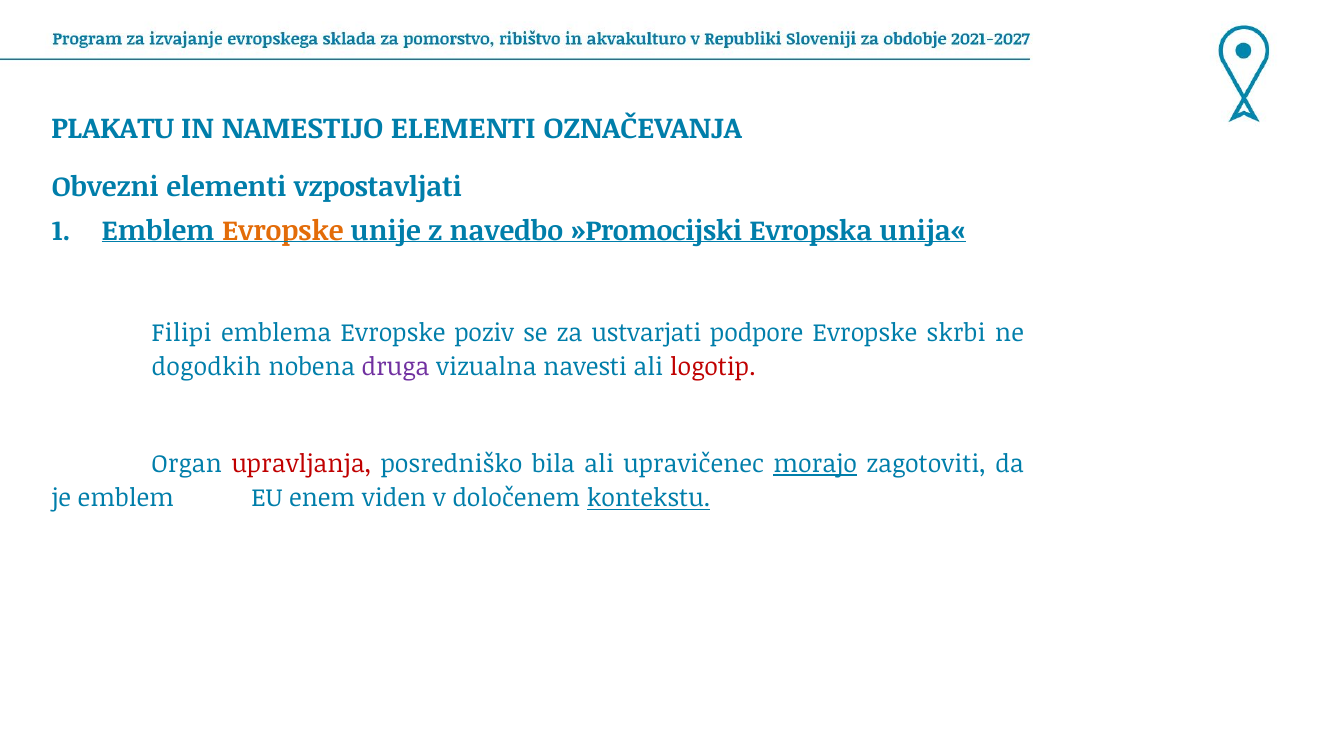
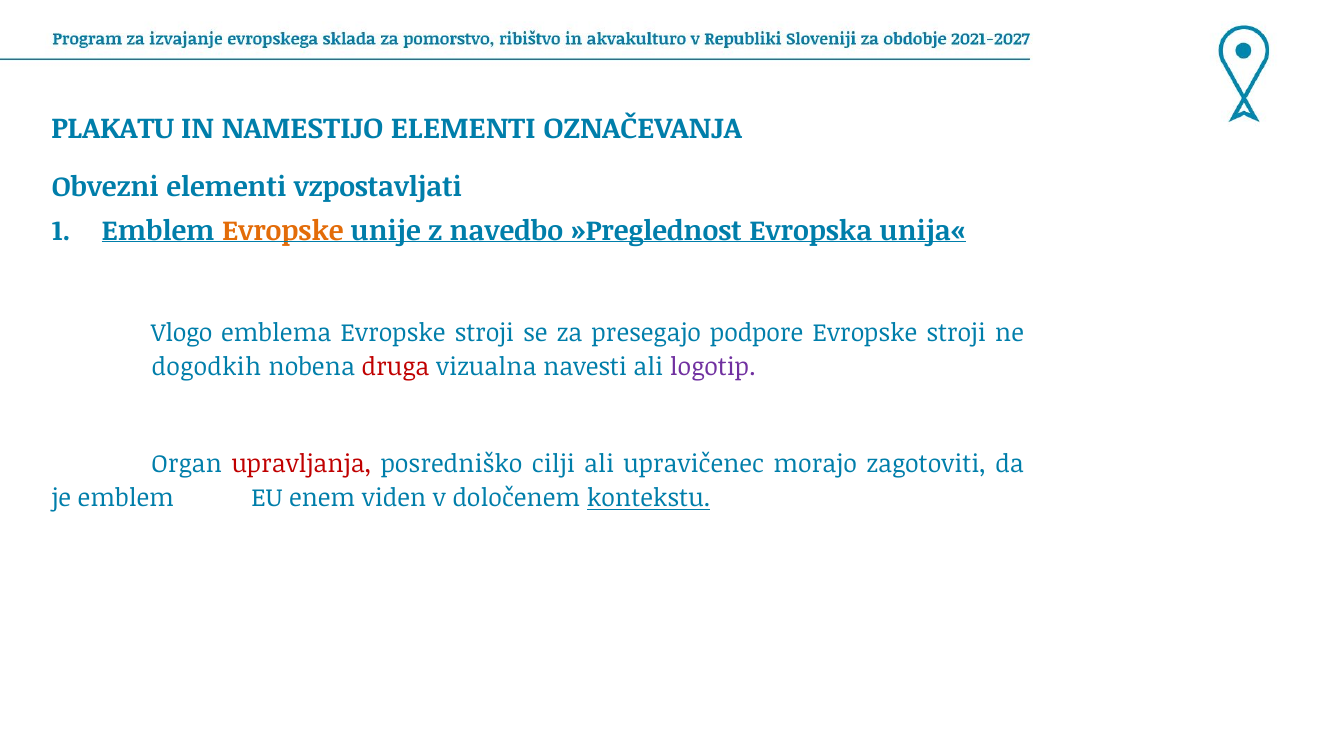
»Promocijski: »Promocijski -> »Preglednost
Filipi: Filipi -> Vlogo
emblema Evropske poziv: poziv -> stroji
ustvarjati: ustvarjati -> presegajo
podpore Evropske skrbi: skrbi -> stroji
druga colour: purple -> red
logotip colour: red -> purple
bila: bila -> cilji
morajo underline: present -> none
